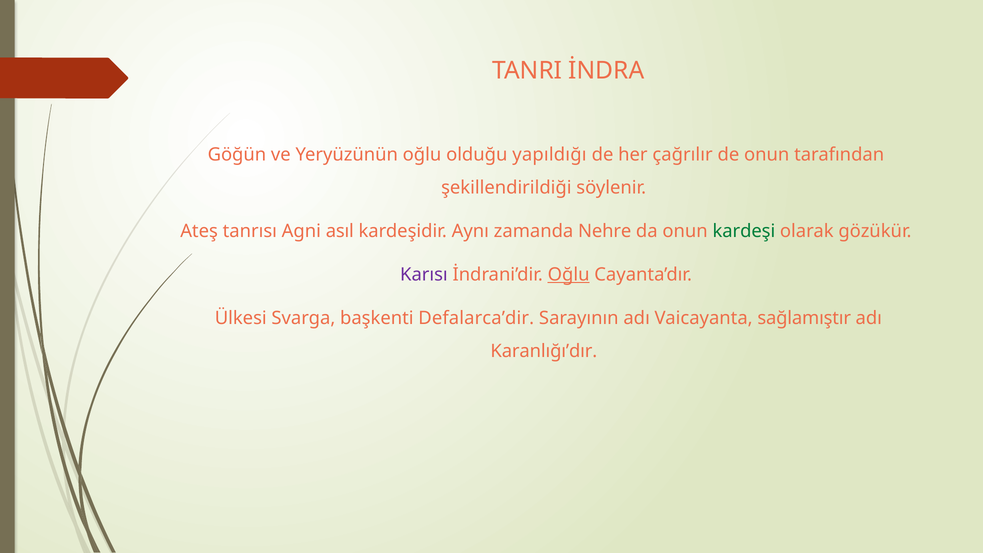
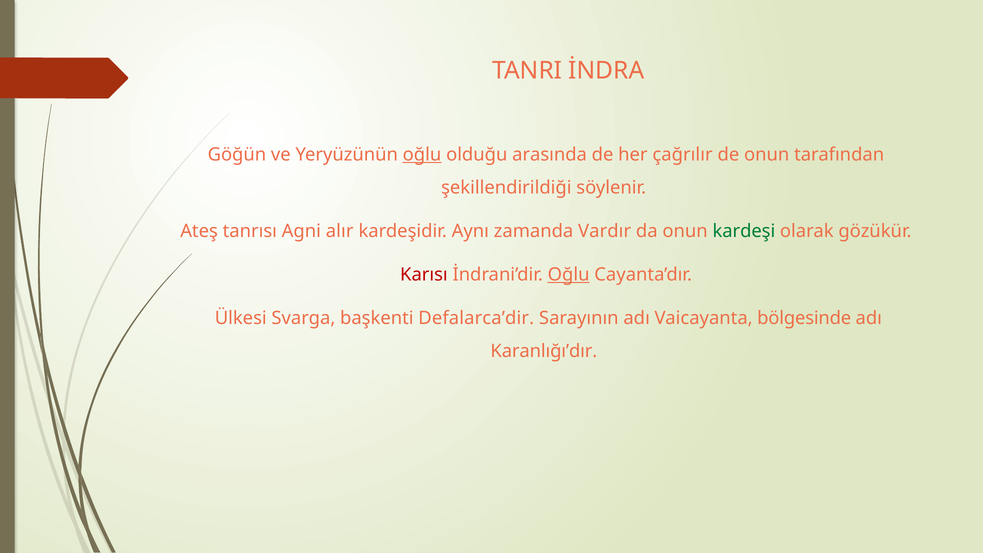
oğlu at (422, 155) underline: none -> present
yapıldığı: yapıldığı -> arasında
asıl: asıl -> alır
Nehre: Nehre -> Vardır
Karısı colour: purple -> red
sağlamıştır: sağlamıştır -> bölgesinde
